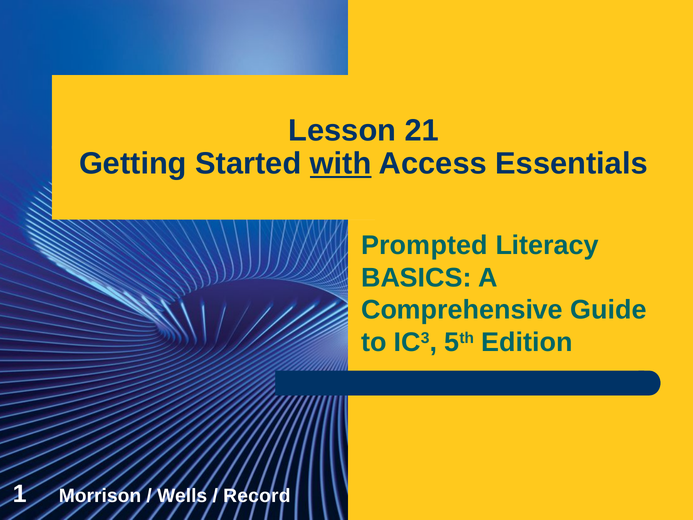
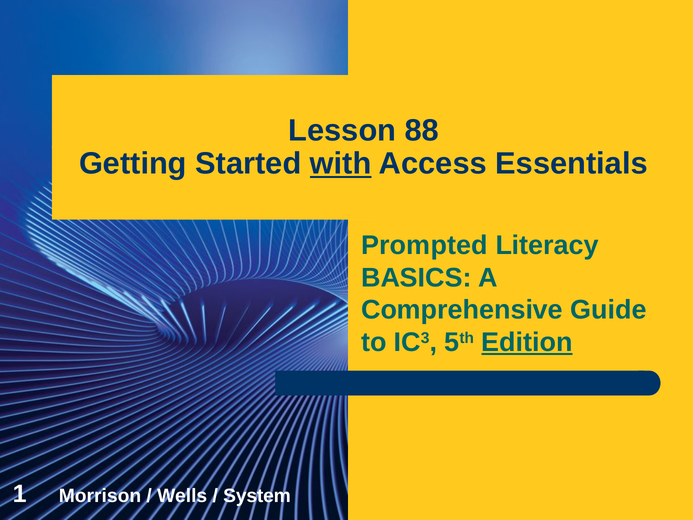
21: 21 -> 88
Edition underline: none -> present
Record: Record -> System
